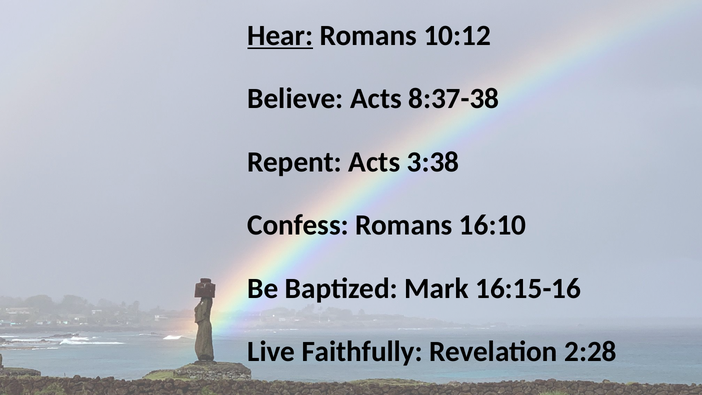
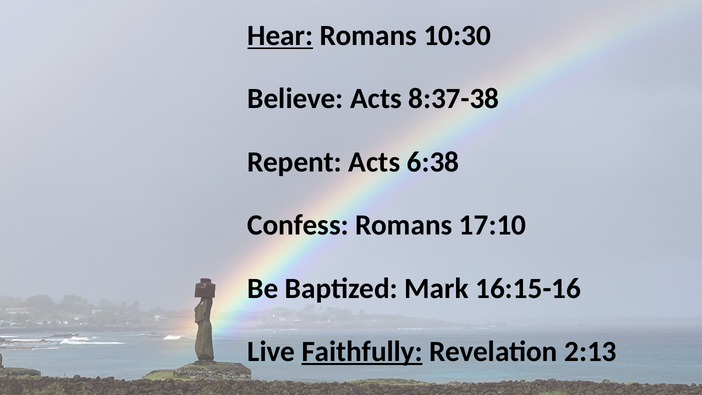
10:12: 10:12 -> 10:30
3:38: 3:38 -> 6:38
16:10: 16:10 -> 17:10
Faithfully underline: none -> present
2:28: 2:28 -> 2:13
